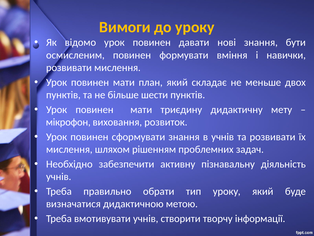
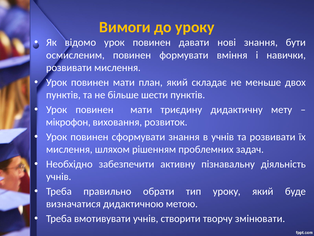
інформації: інформації -> змінювати
